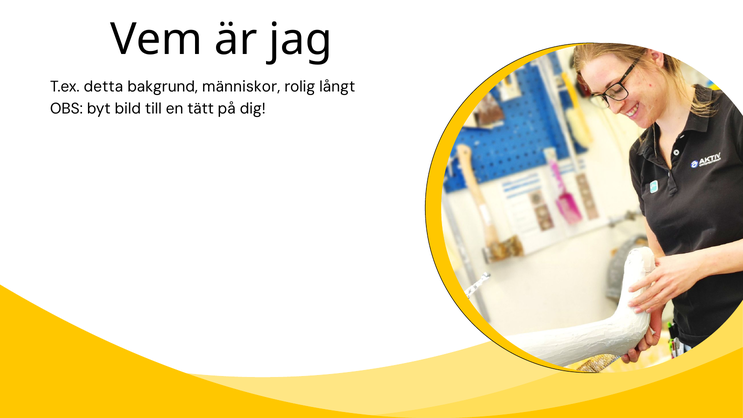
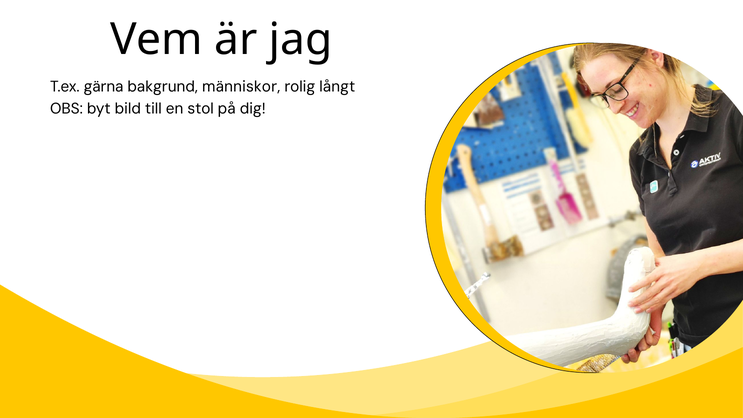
detta: detta -> gärna
tätt: tätt -> stol
